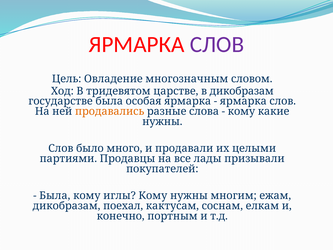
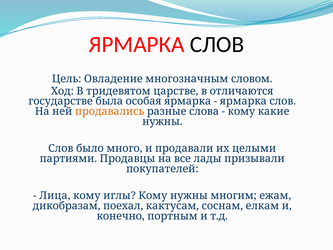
СЛОВ at (217, 44) colour: purple -> black
в дикобразам: дикобразам -> отличаются
Была at (55, 195): Была -> Лица
